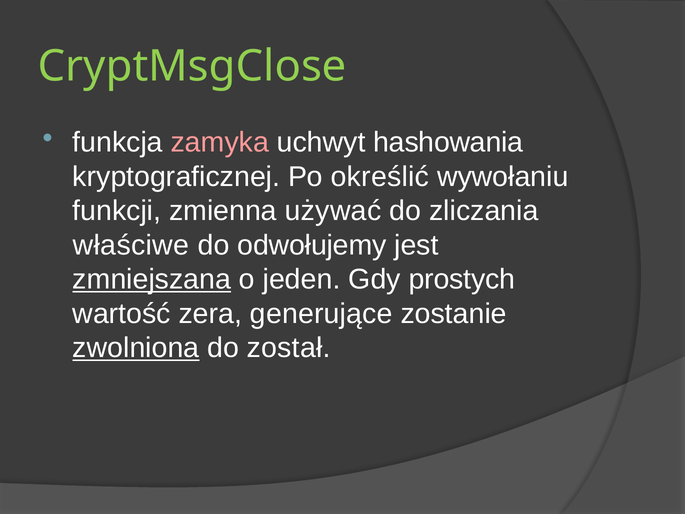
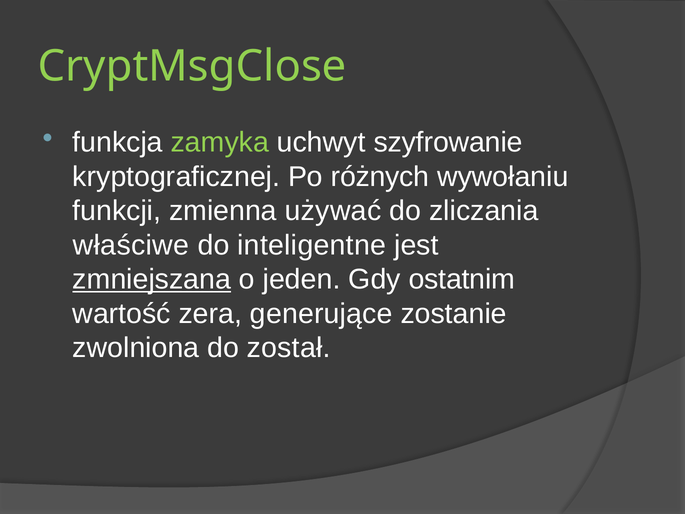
zamyka colour: pink -> light green
hashowania: hashowania -> szyfrowanie
określić: określić -> różnych
odwołujemy: odwołujemy -> inteligentne
prostych: prostych -> ostatnim
zwolniona underline: present -> none
